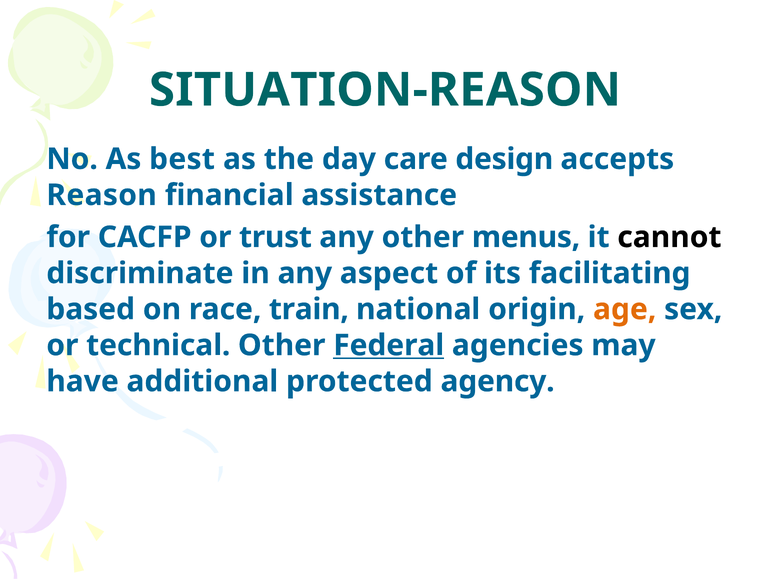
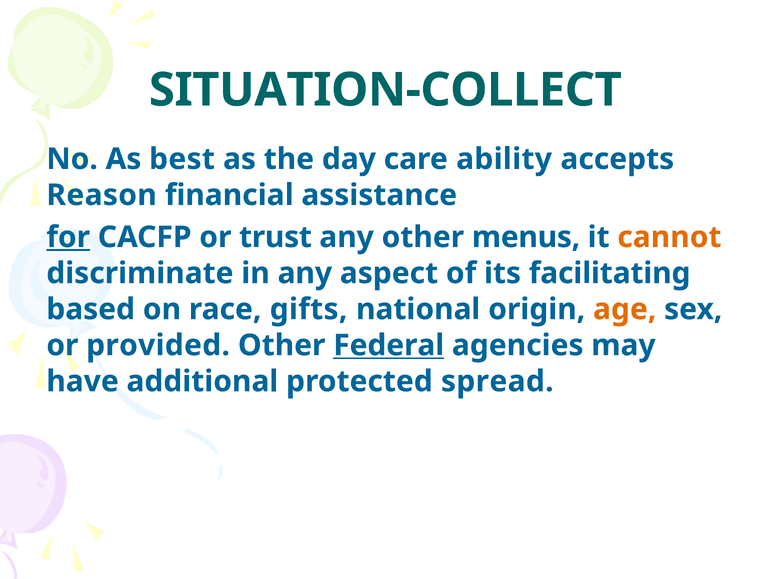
SITUATION-REASON: SITUATION-REASON -> SITUATION-COLLECT
design: design -> ability
for underline: none -> present
cannot colour: black -> orange
train: train -> gifts
technical: technical -> provided
agency: agency -> spread
